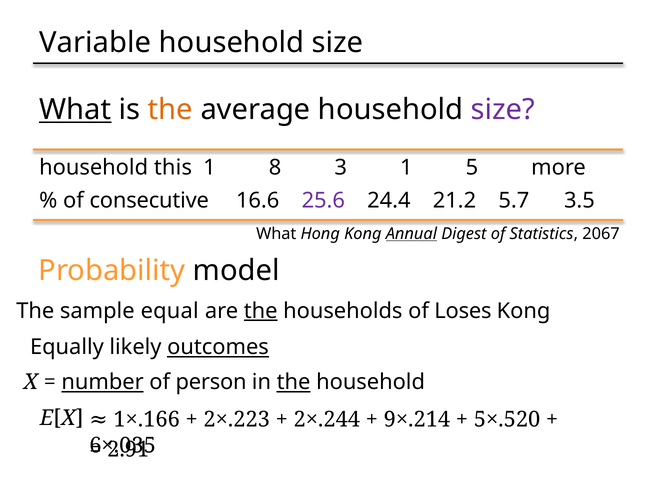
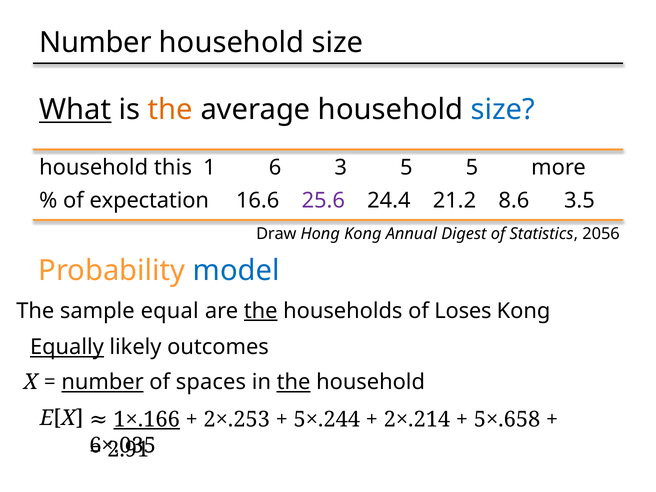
Variable at (95, 42): Variable -> Number
size at (503, 110) colour: purple -> blue
8: 8 -> 6
3 1: 1 -> 5
consecutive: consecutive -> expectation
5.7: 5.7 -> 8.6
What at (276, 234): What -> Draw
Annual underline: present -> none
2067: 2067 -> 2056
model colour: black -> blue
Equally underline: none -> present
outcomes underline: present -> none
person: person -> spaces
1×.166 underline: none -> present
2×.223: 2×.223 -> 2×.253
2×.244: 2×.244 -> 5×.244
9×.214: 9×.214 -> 2×.214
5×.520: 5×.520 -> 5×.658
